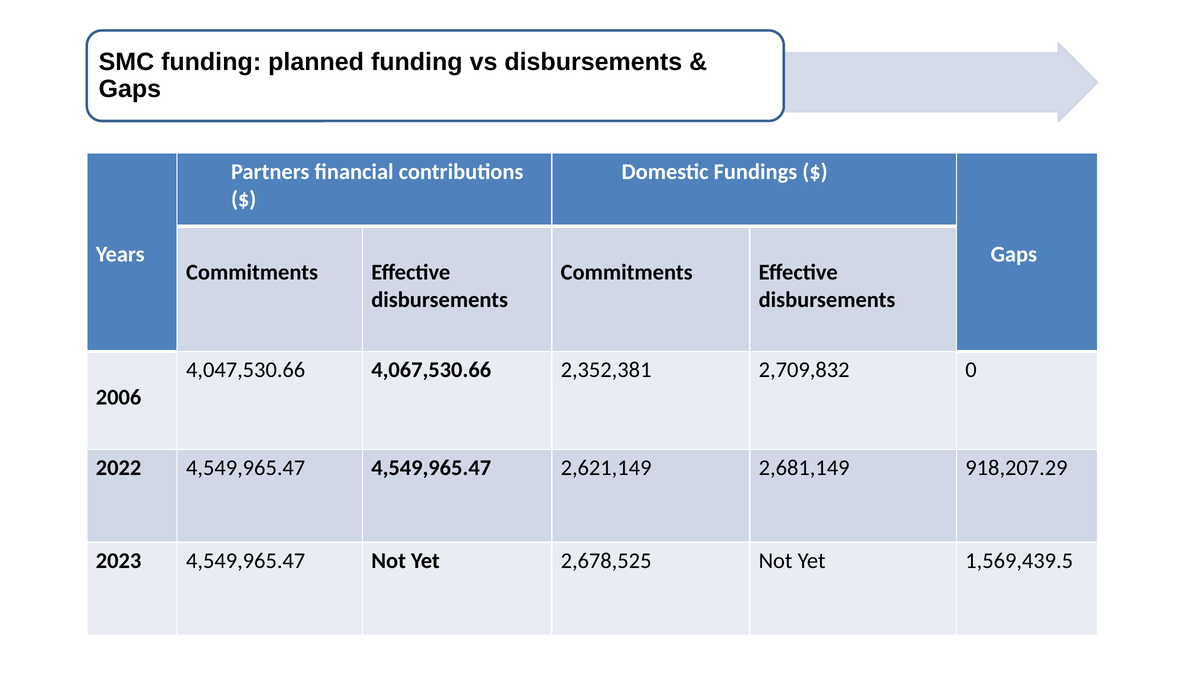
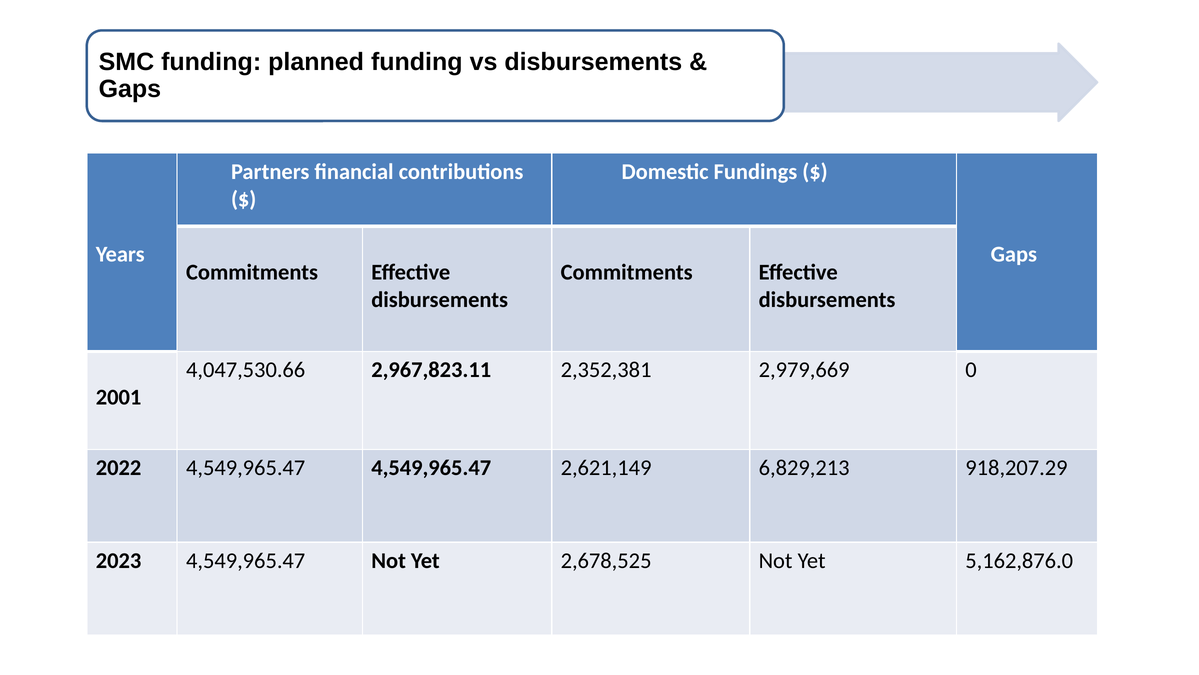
4,067,530.66: 4,067,530.66 -> 2,967,823.11
2,709,832: 2,709,832 -> 2,979,669
2006: 2006 -> 2001
2,681,149: 2,681,149 -> 6,829,213
1,569,439.5: 1,569,439.5 -> 5,162,876.0
